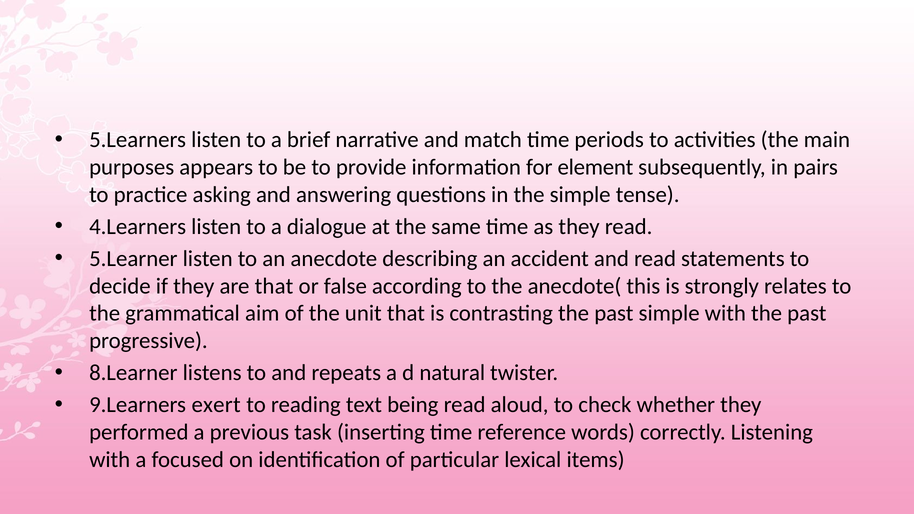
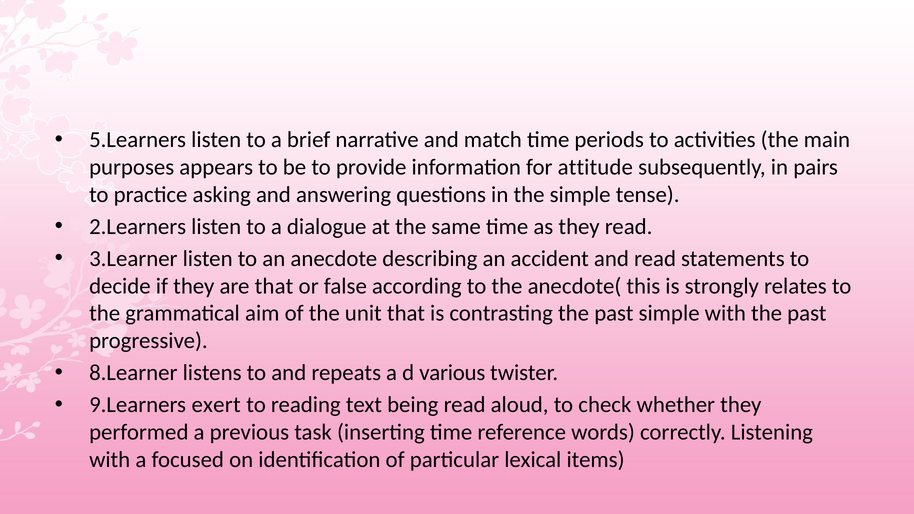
element: element -> attitude
4.Learners: 4.Learners -> 2.Learners
5.Learner: 5.Learner -> 3.Learner
natural: natural -> various
